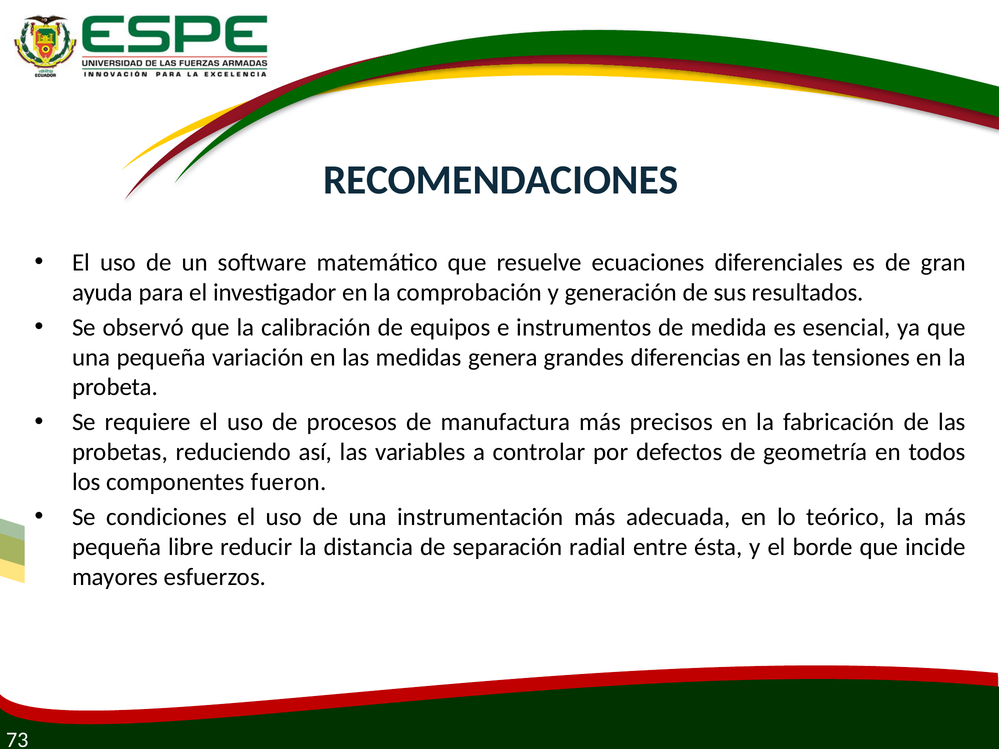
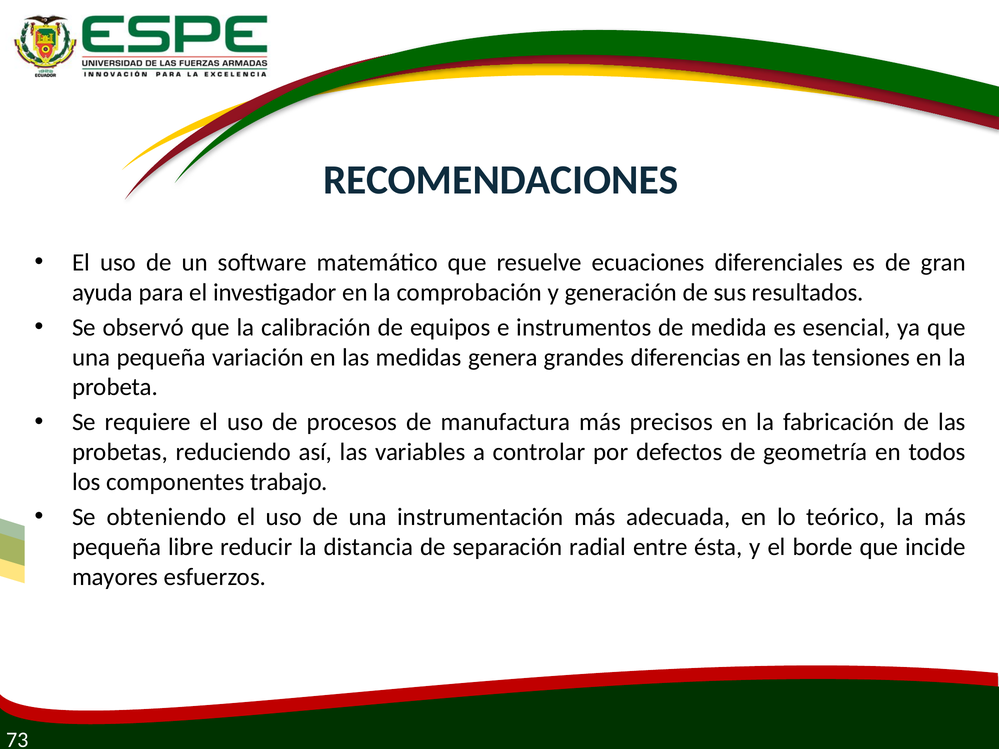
fueron: fueron -> trabajo
condiciones: condiciones -> obteniendo
